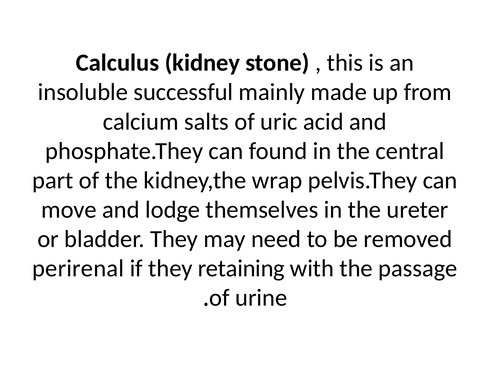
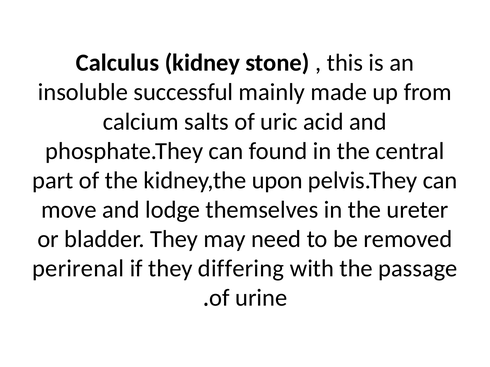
wrap: wrap -> upon
retaining: retaining -> differing
